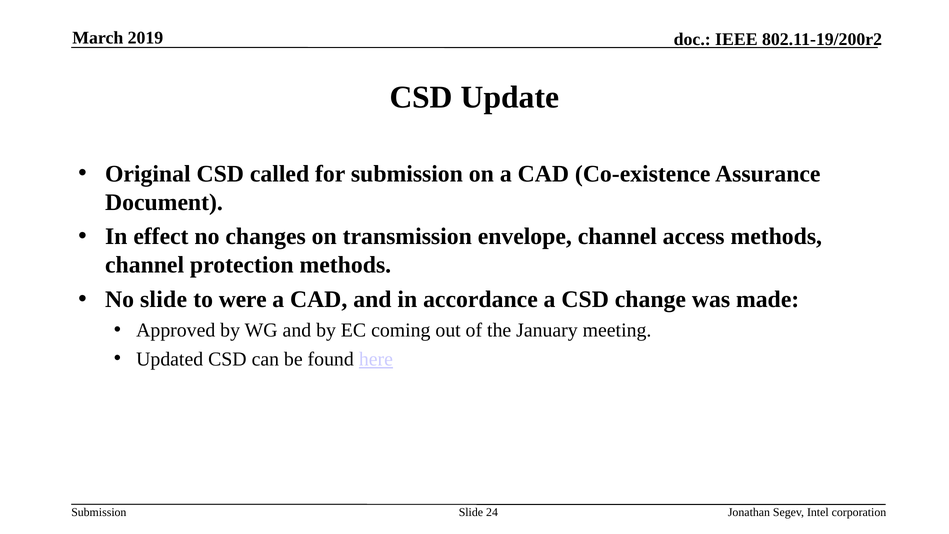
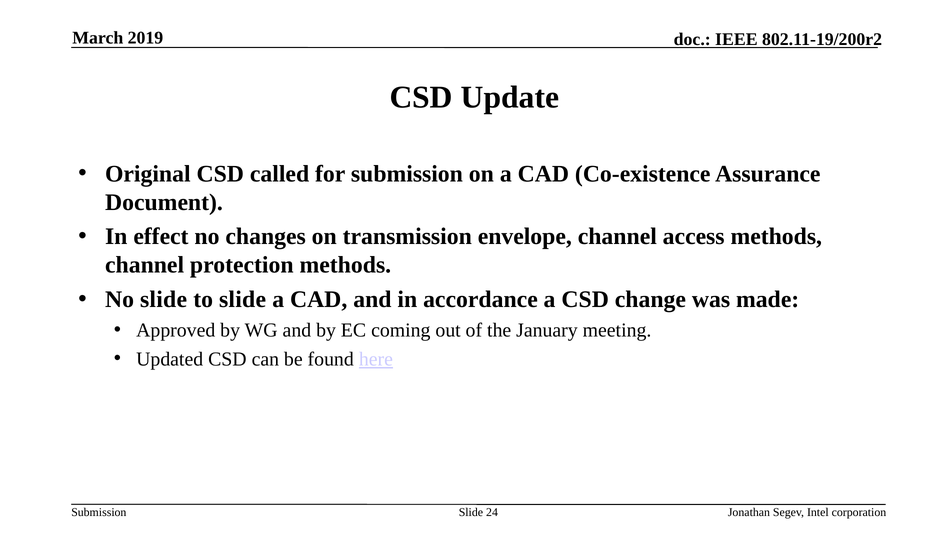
to were: were -> slide
